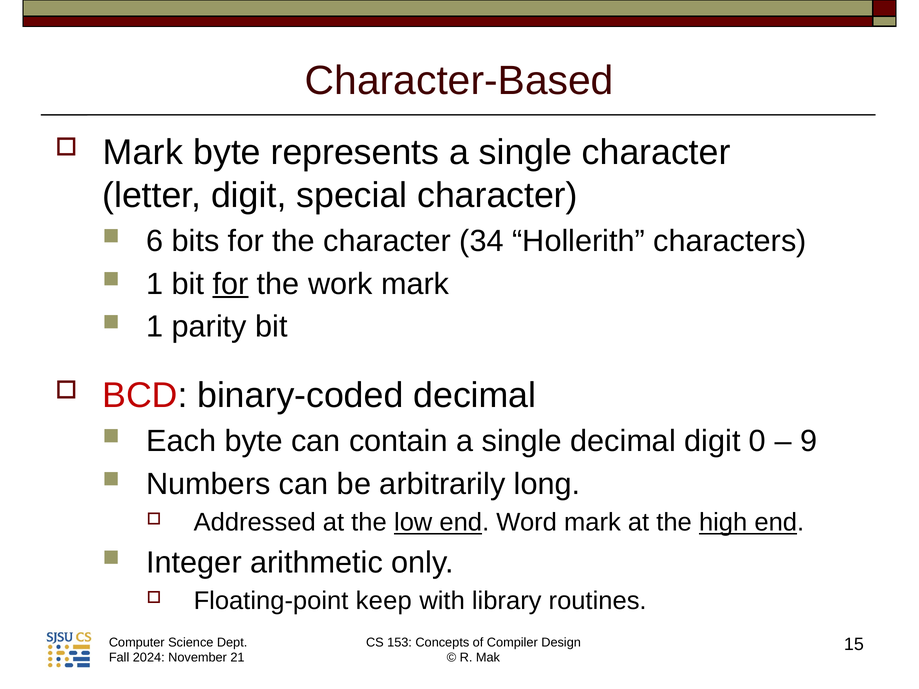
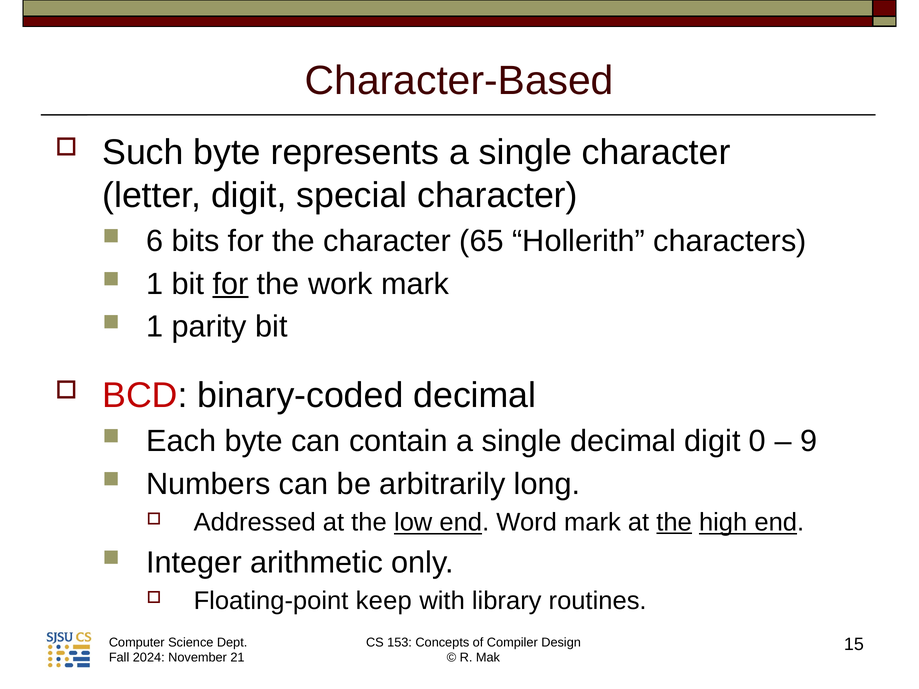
Mark at (143, 153): Mark -> Such
34: 34 -> 65
the at (674, 523) underline: none -> present
